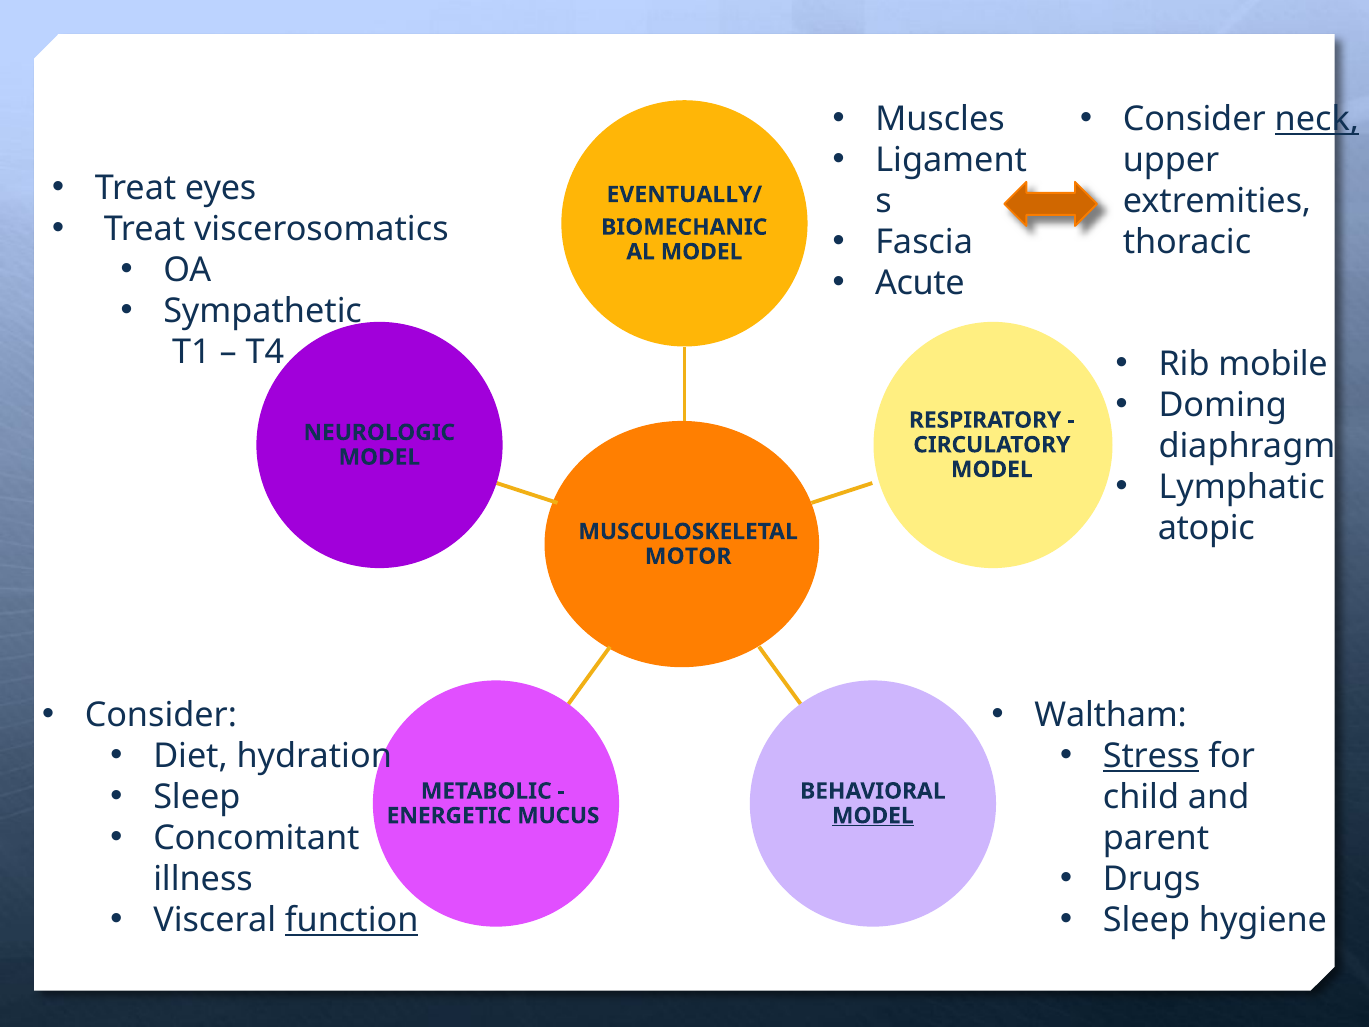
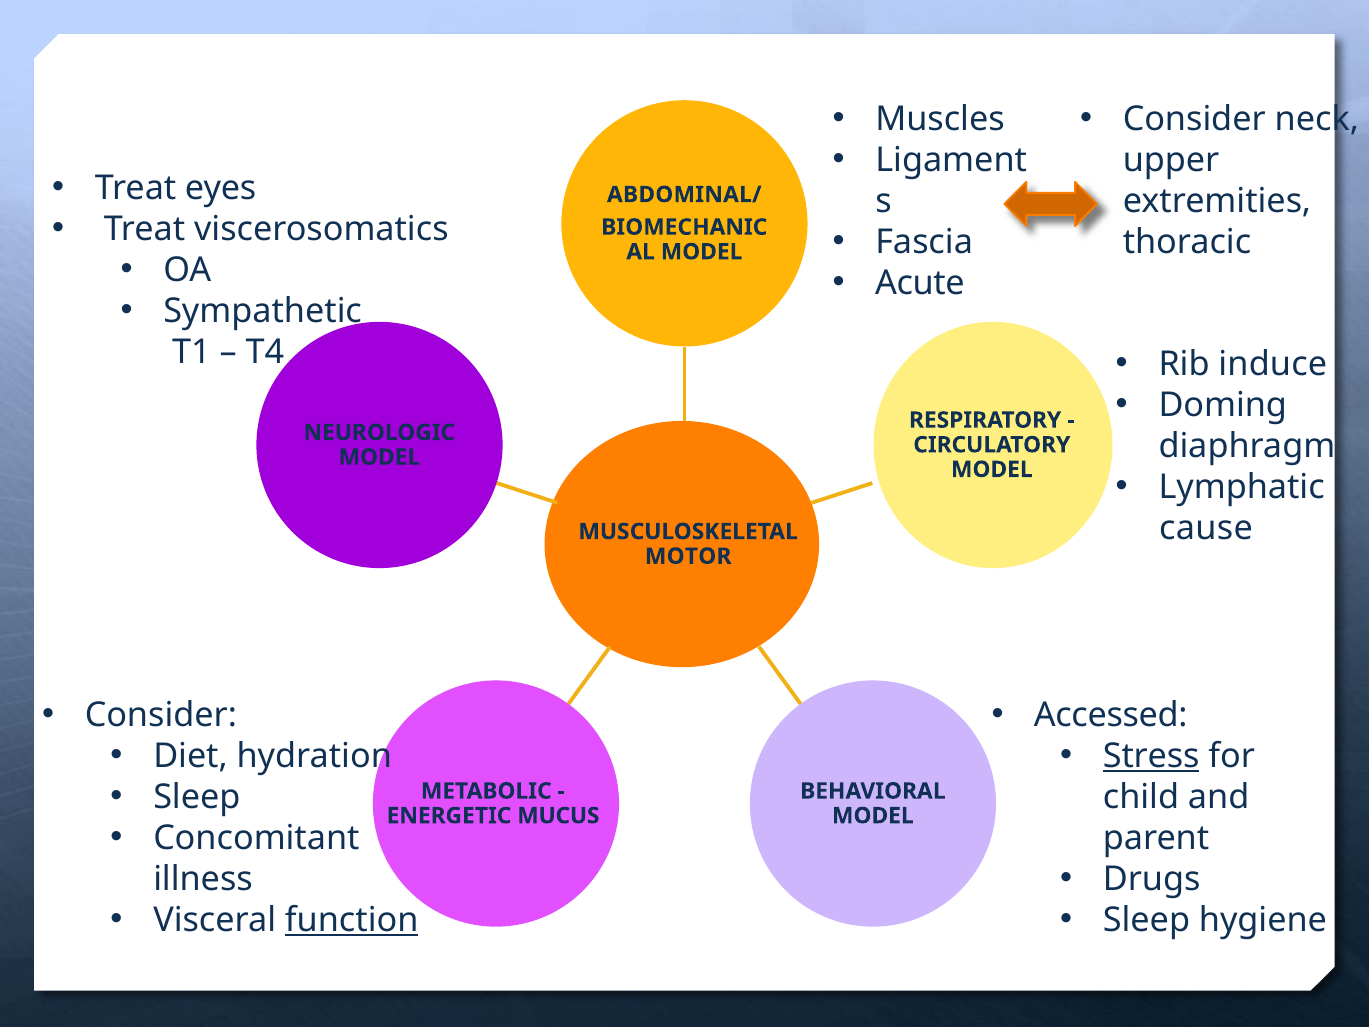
neck underline: present -> none
EVENTUALLY/: EVENTUALLY/ -> ABDOMINAL/
mobile: mobile -> induce
atopic: atopic -> cause
Waltham: Waltham -> Accessed
MODEL at (873, 816) underline: present -> none
